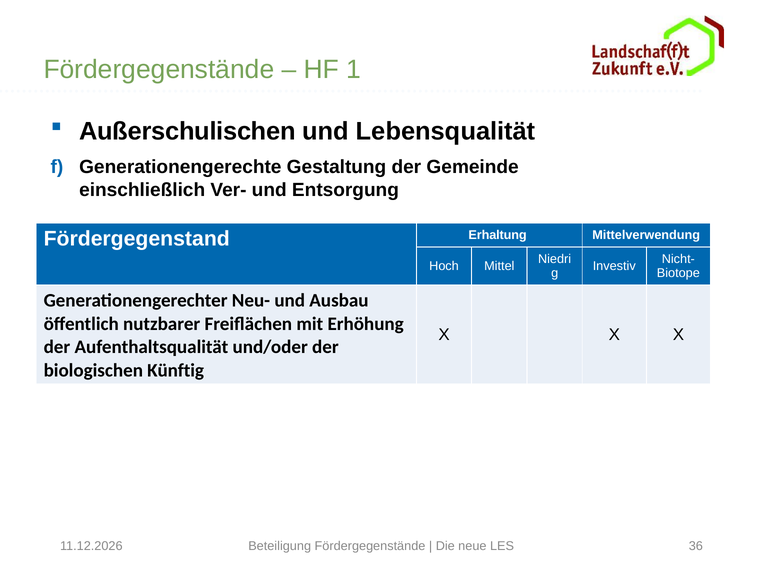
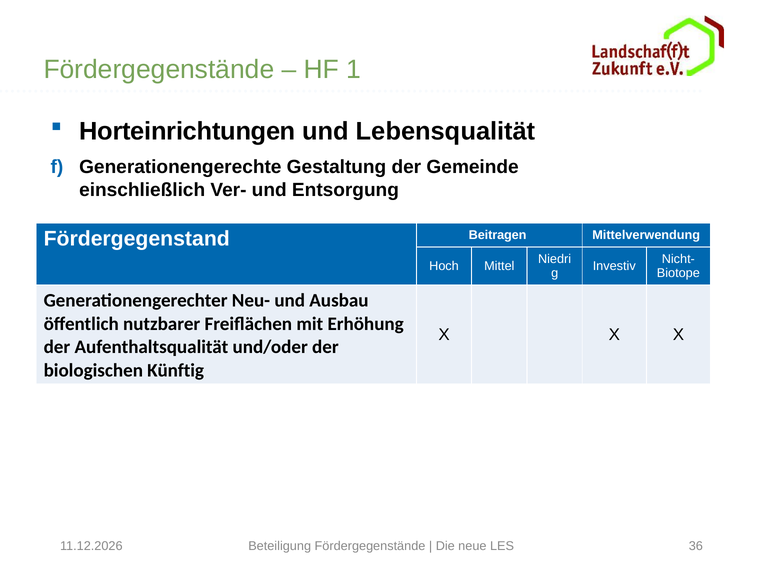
Außerschulischen: Außerschulischen -> Horteinrichtungen
Erhaltung: Erhaltung -> Beitragen
